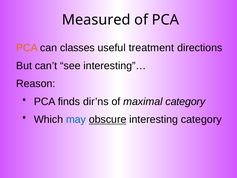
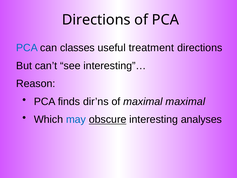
Measured at (96, 20): Measured -> Directions
PCA at (27, 48) colour: orange -> blue
maximal category: category -> maximal
interesting category: category -> analyses
